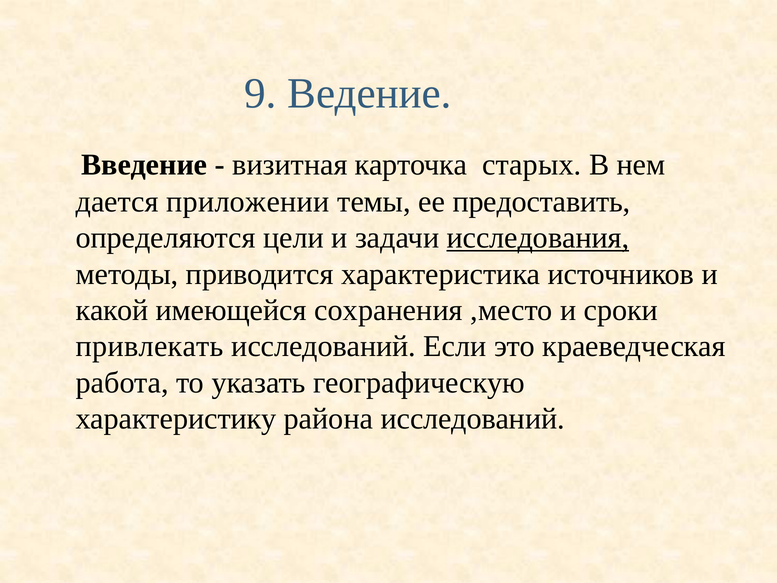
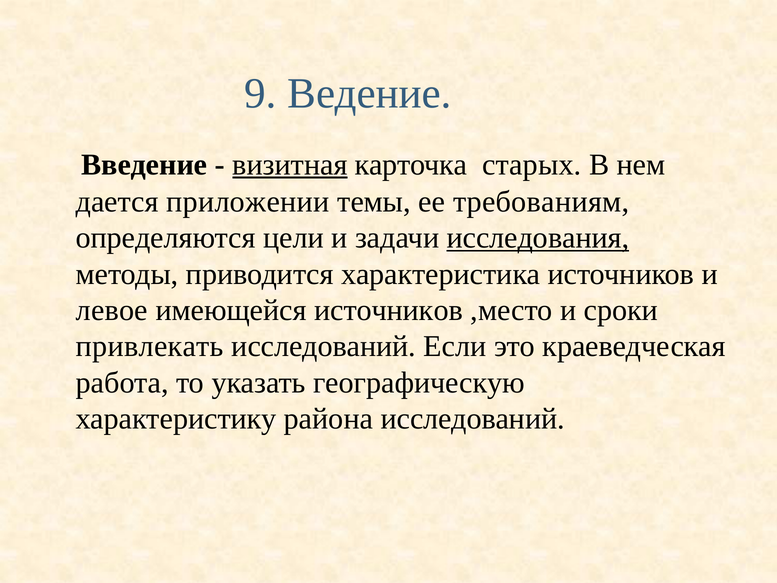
визитная underline: none -> present
предоставить: предоставить -> требованиям
какой: какой -> левое
имеющейся сохранения: сохранения -> источников
